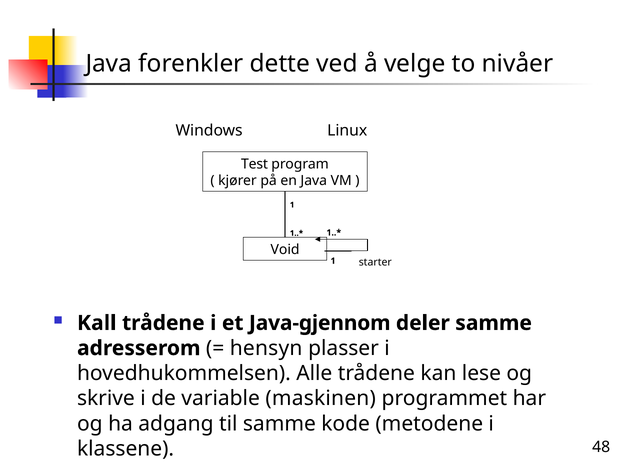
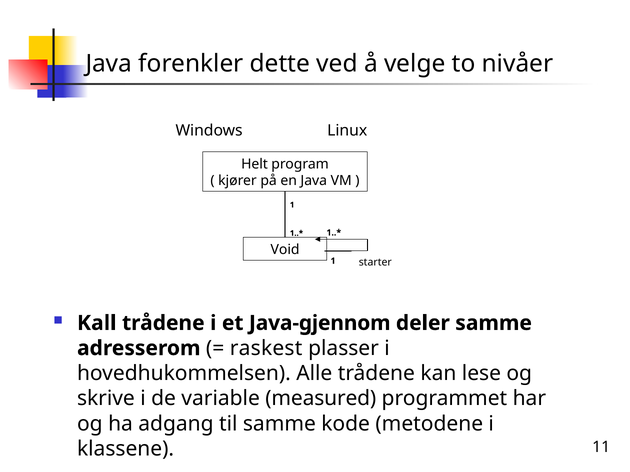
Test: Test -> Helt
hensyn: hensyn -> raskest
maskinen: maskinen -> measured
48: 48 -> 11
